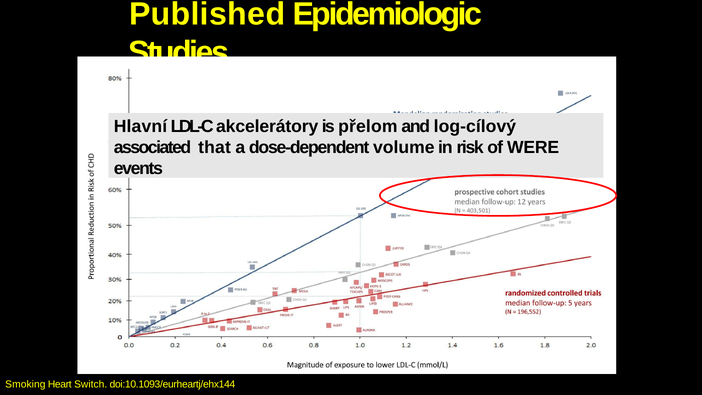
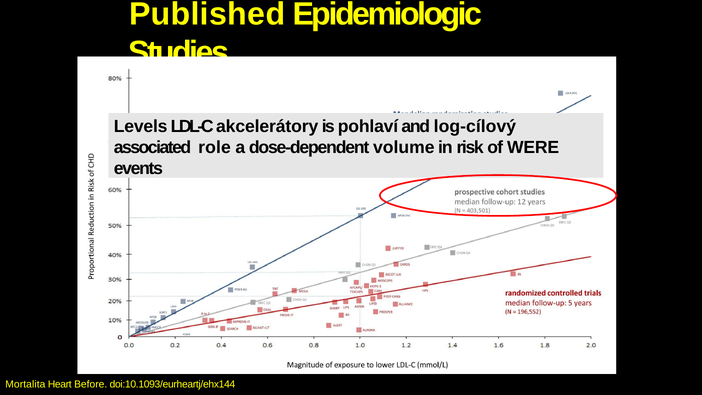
Hlavní: Hlavní -> Levels
přelom: přelom -> pohlaví
that: that -> role
Smoking: Smoking -> Mortalita
Switch: Switch -> Before
